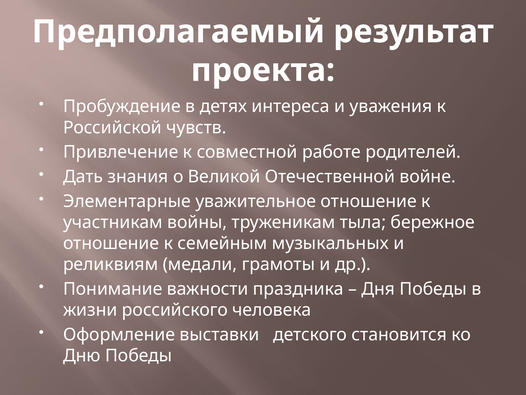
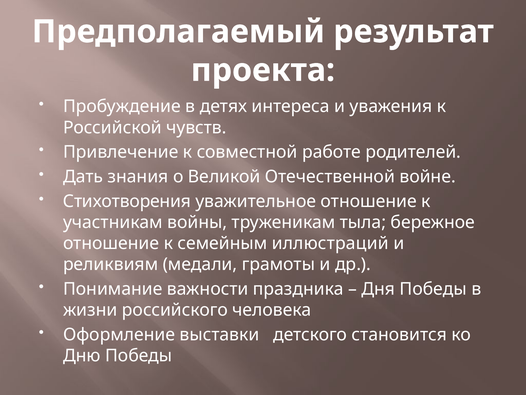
Элементарные: Элементарные -> Стихотворения
музыкальных: музыкальных -> иллюстраций
